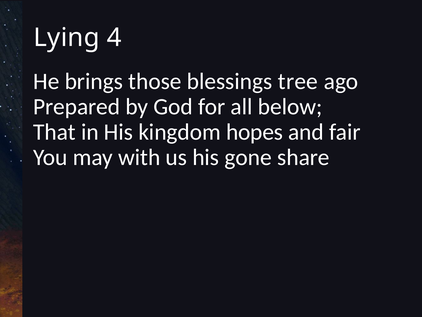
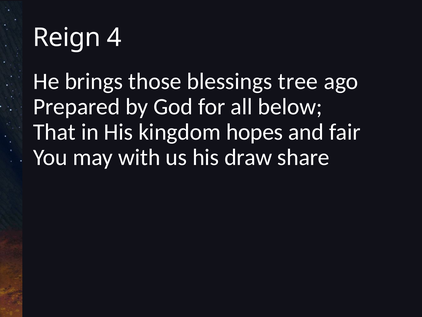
Lying: Lying -> Reign
gone: gone -> draw
